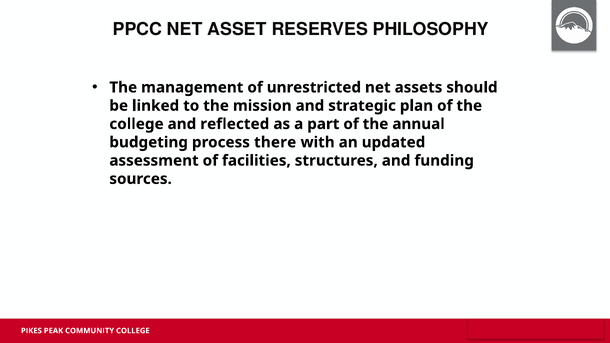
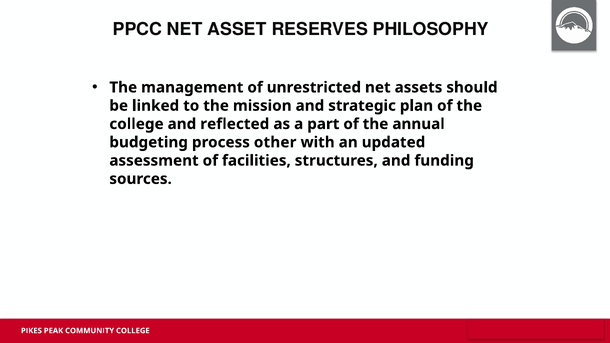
there: there -> other
